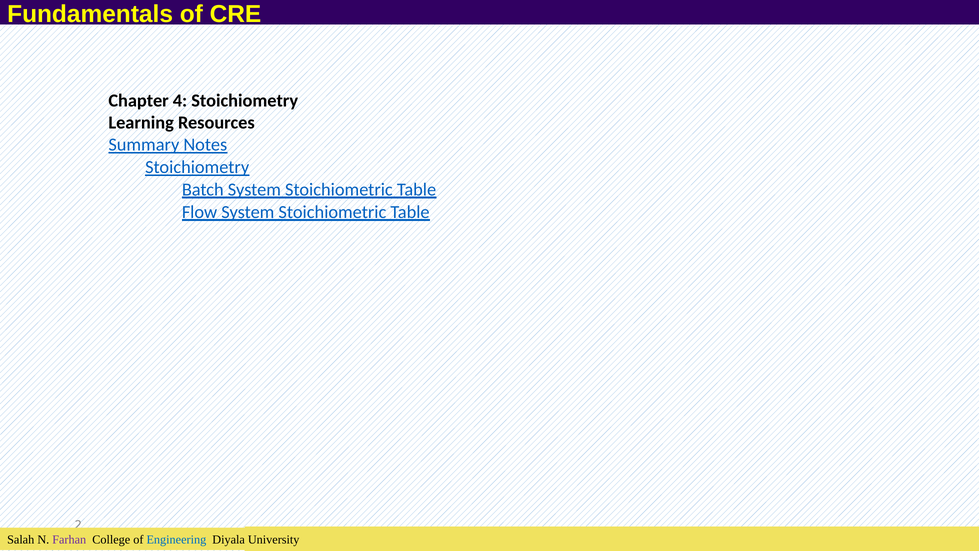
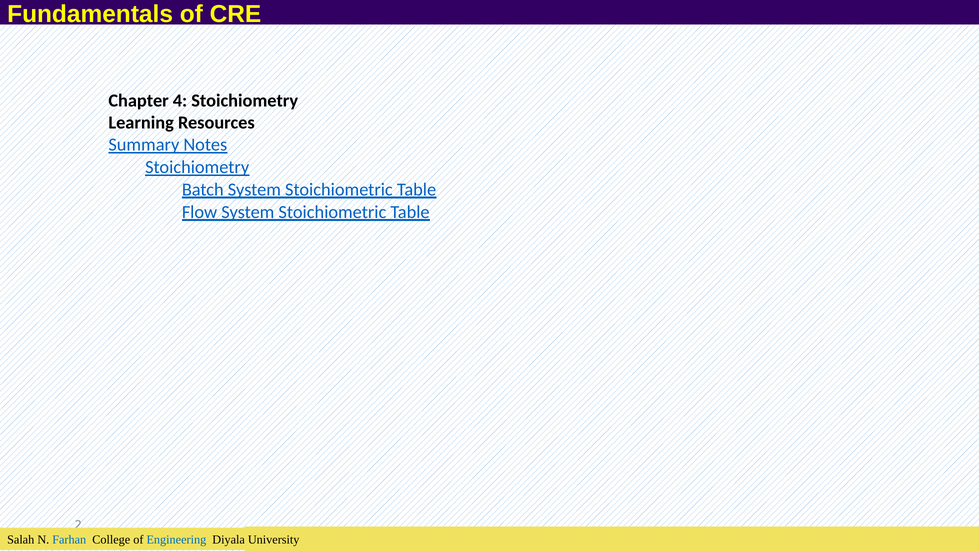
Farhan colour: purple -> blue
